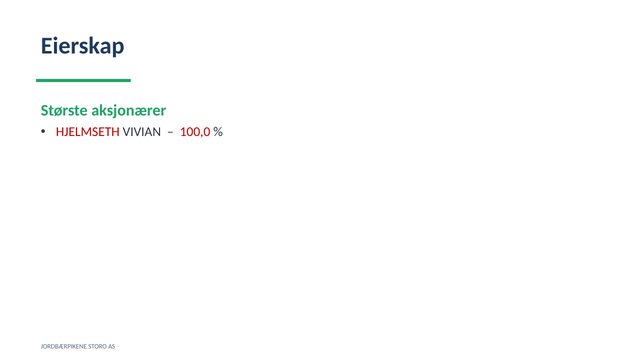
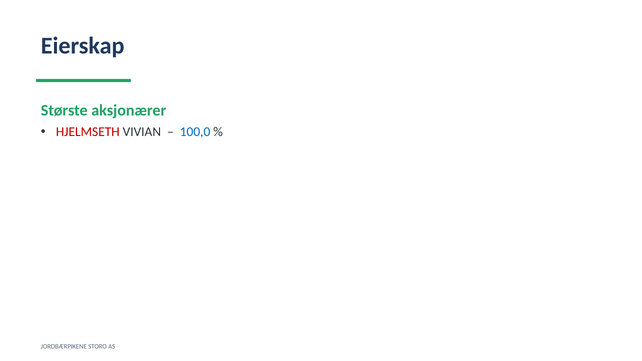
100,0 colour: red -> blue
